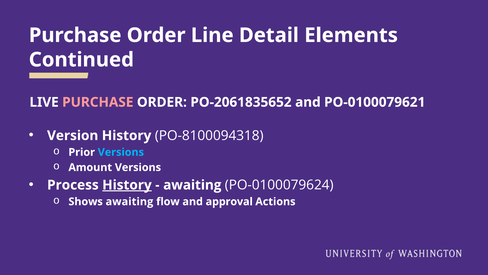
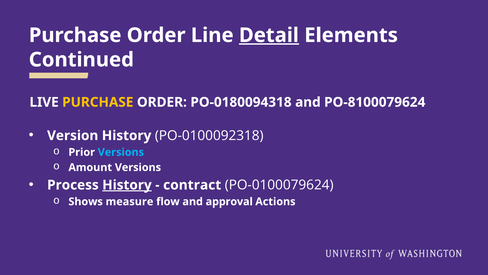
Detail underline: none -> present
PURCHASE at (98, 102) colour: pink -> yellow
PO-2061835652: PO-2061835652 -> PO-0180094318
PO-0100079621: PO-0100079621 -> PO-8100079624
PO-8100094318: PO-8100094318 -> PO-0100092318
awaiting at (192, 185): awaiting -> contract
Shows awaiting: awaiting -> measure
